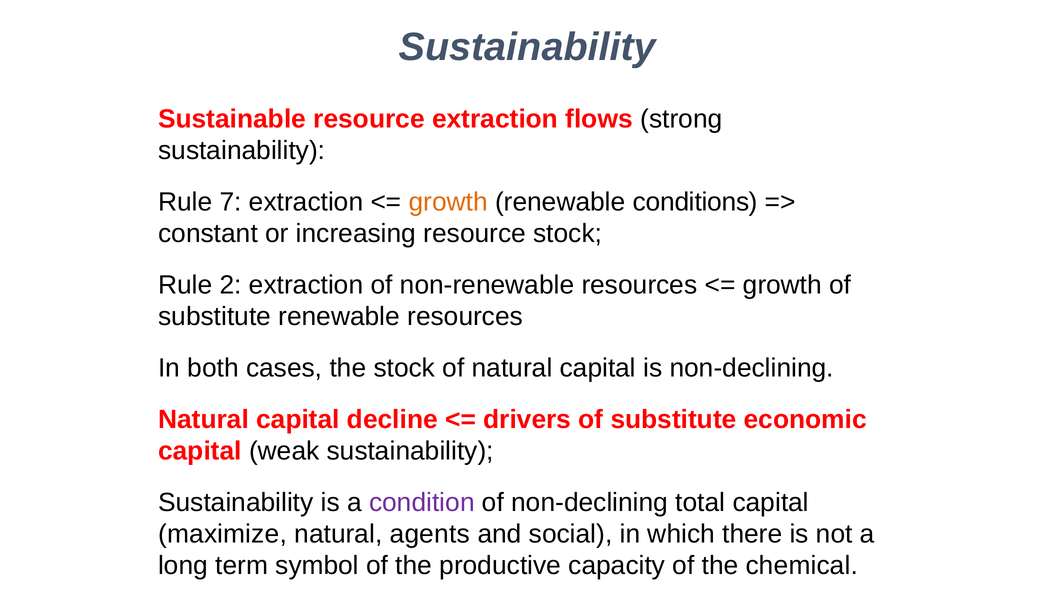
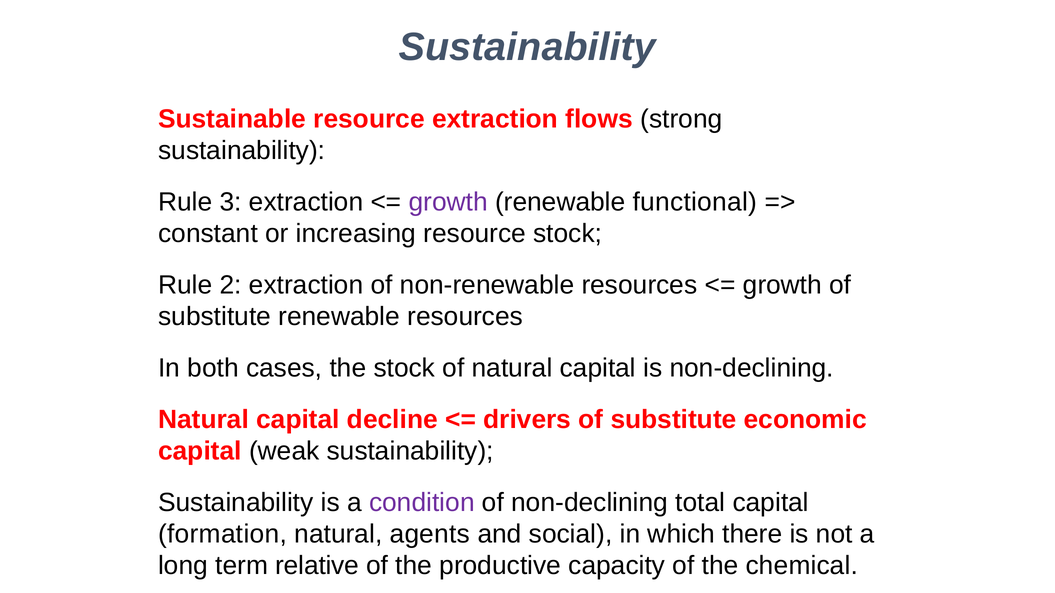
7: 7 -> 3
growth at (448, 202) colour: orange -> purple
conditions: conditions -> functional
maximize: maximize -> formation
symbol: symbol -> relative
